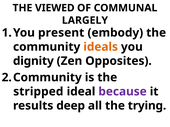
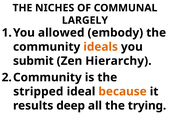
VIEWED: VIEWED -> NICHES
present: present -> allowed
dignity: dignity -> submit
Opposites: Opposites -> Hierarchy
because colour: purple -> orange
